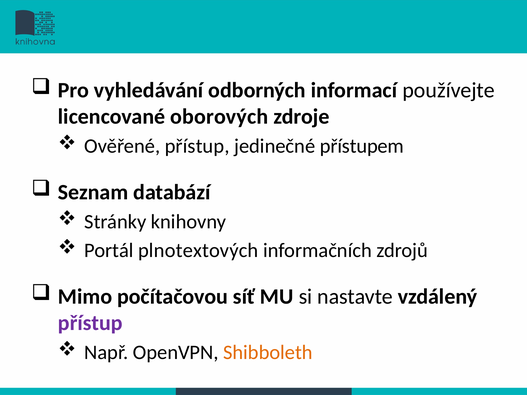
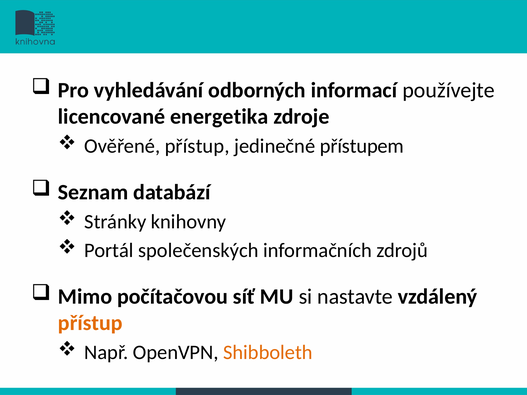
oborových: oborových -> energetika
plnotextových: plnotextových -> společenských
přístup at (90, 323) colour: purple -> orange
